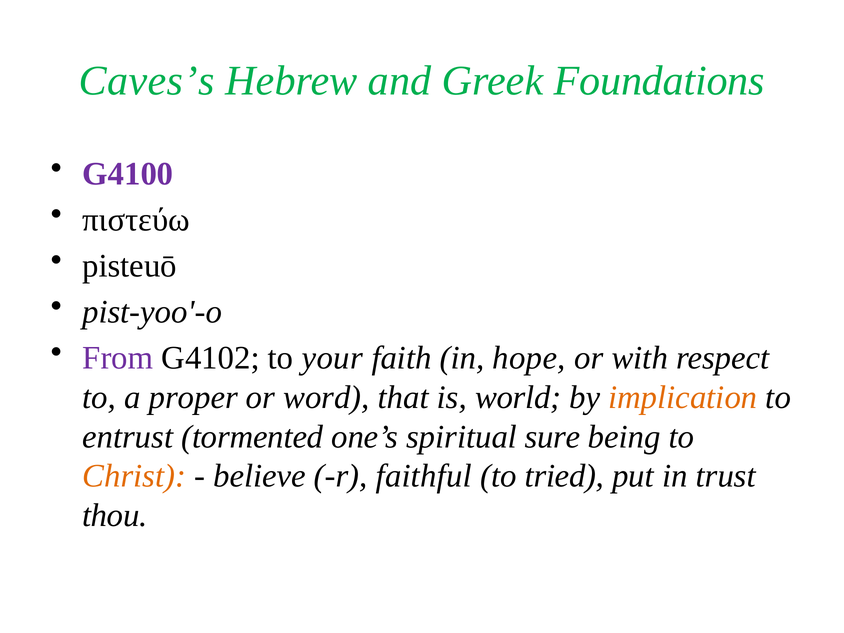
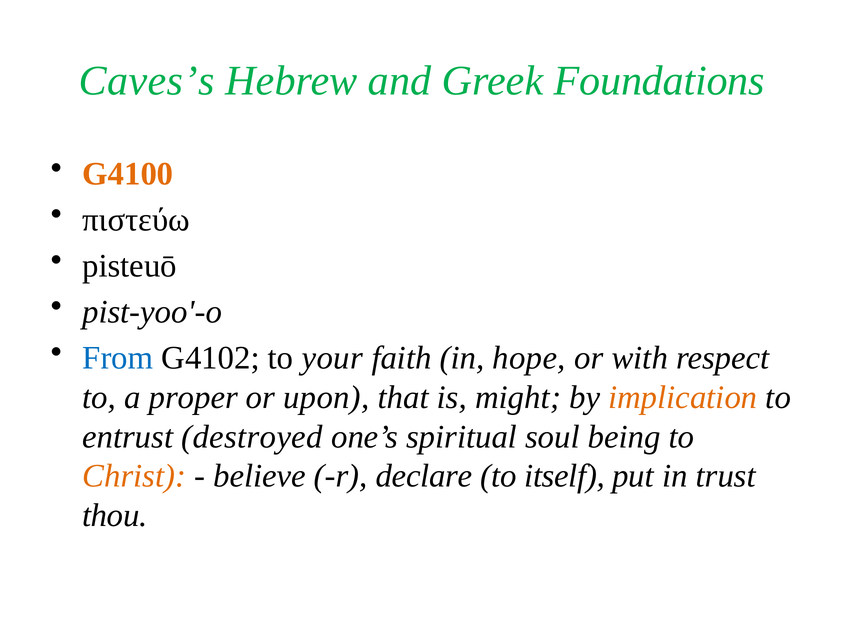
G4100 colour: purple -> orange
From colour: purple -> blue
word: word -> upon
world: world -> might
tormented: tormented -> destroyed
sure: sure -> soul
faithful: faithful -> declare
tried: tried -> itself
